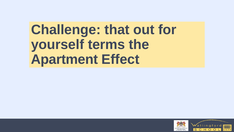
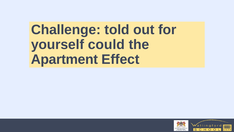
that: that -> told
terms: terms -> could
